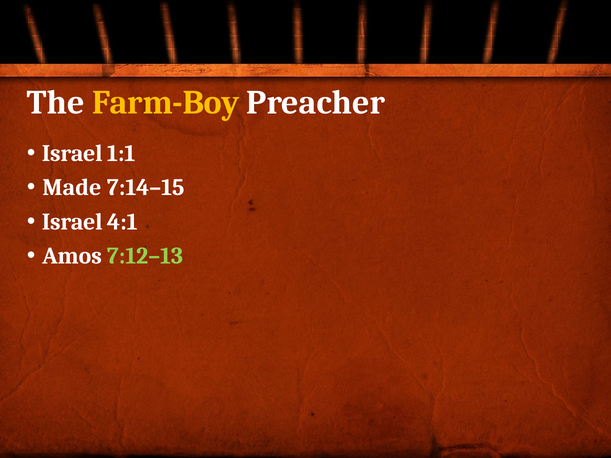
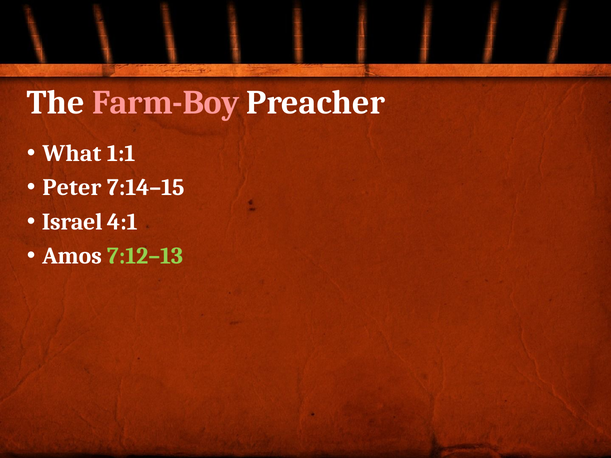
Farm-Boy colour: yellow -> pink
Israel at (72, 154): Israel -> What
Made: Made -> Peter
